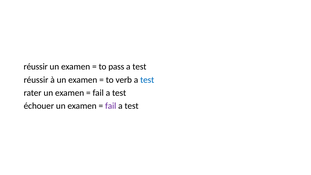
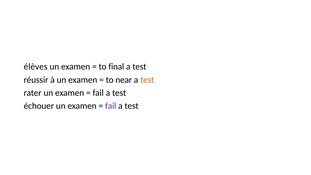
réussir at (36, 67): réussir -> élèves
pass: pass -> final
verb: verb -> near
test at (147, 80) colour: blue -> orange
